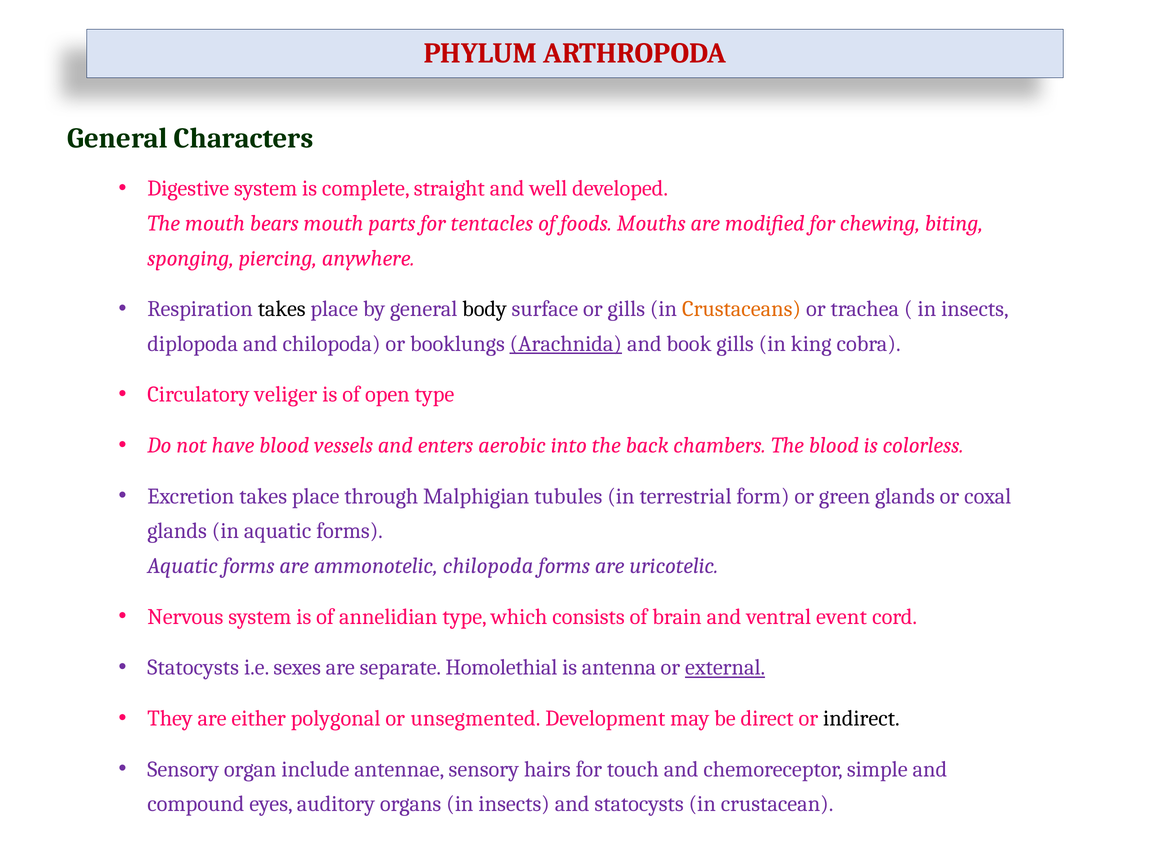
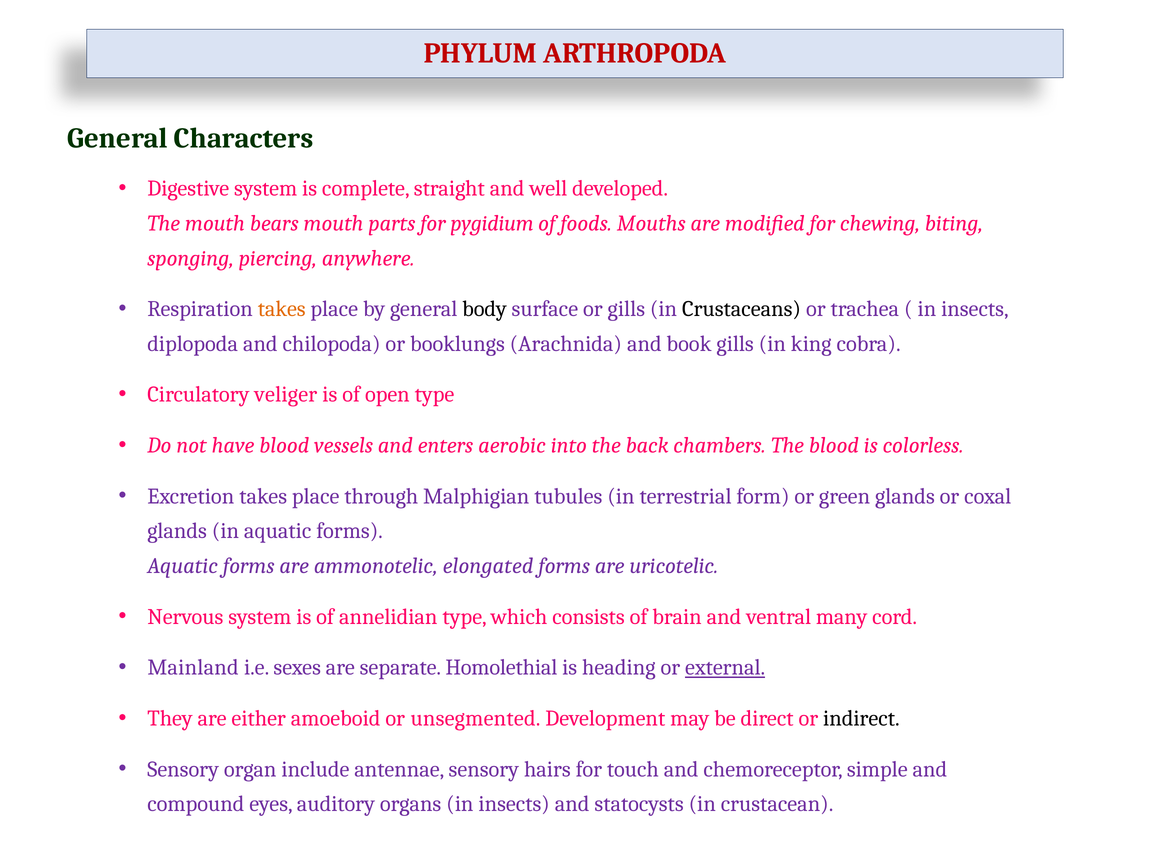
tentacles: tentacles -> pygidium
takes at (282, 309) colour: black -> orange
Crustaceans colour: orange -> black
Arachnida underline: present -> none
ammonotelic chilopoda: chilopoda -> elongated
event: event -> many
Statocysts at (193, 668): Statocysts -> Mainland
antenna: antenna -> heading
polygonal: polygonal -> amoeboid
